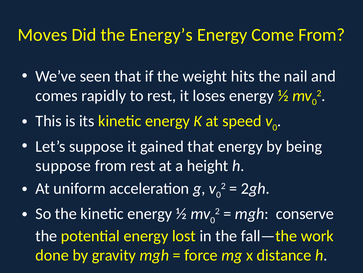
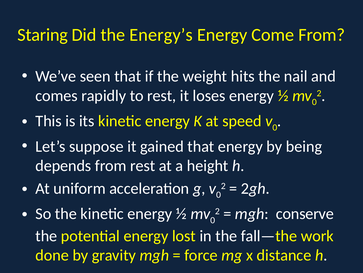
Moves: Moves -> Staring
suppose at (63, 165): suppose -> depends
